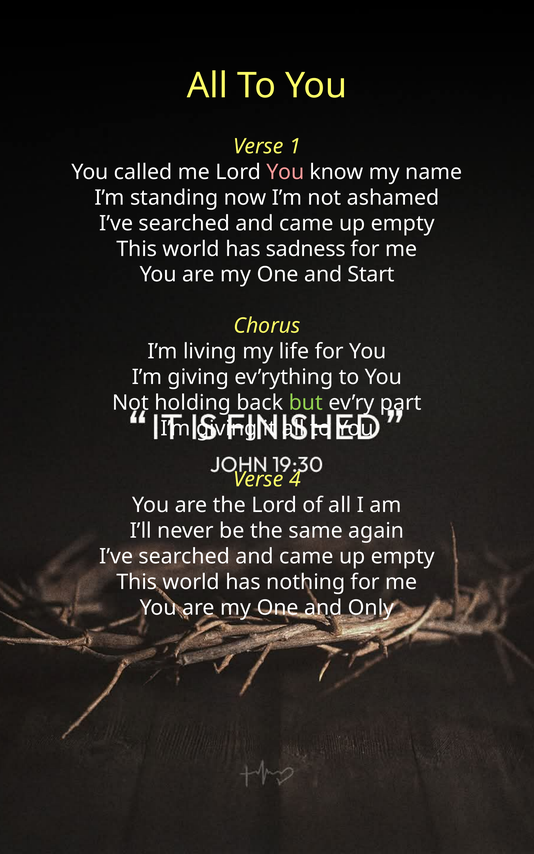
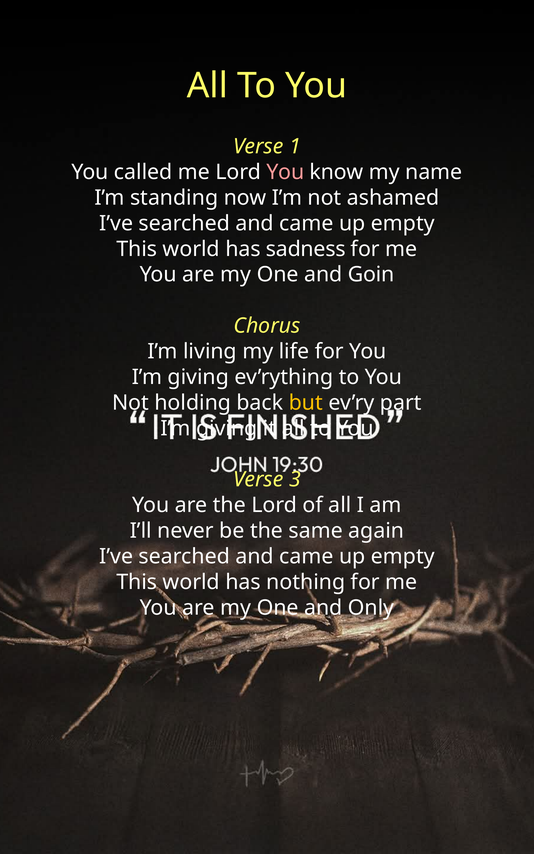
Start: Start -> Goin
but colour: light green -> yellow
4: 4 -> 3
